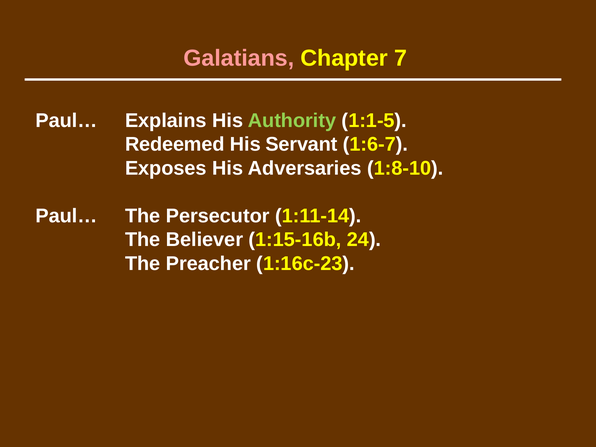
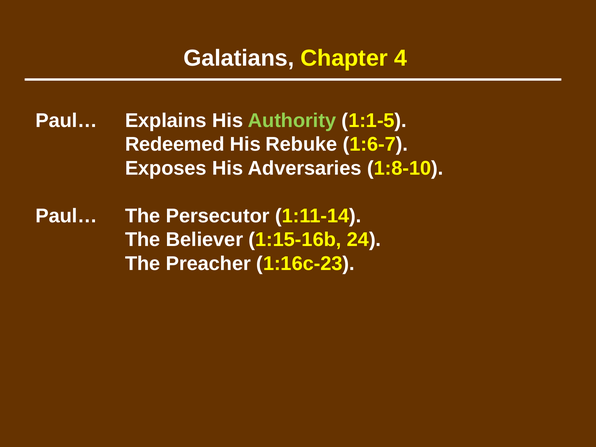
Galatians colour: pink -> white
7: 7 -> 4
Servant: Servant -> Rebuke
